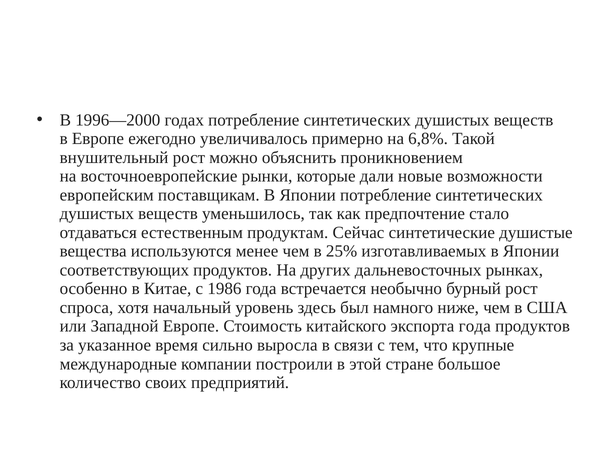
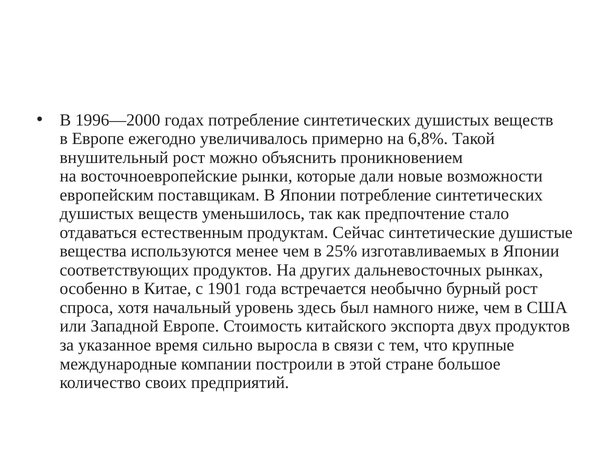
1986: 1986 -> 1901
экспорта года: года -> двух
